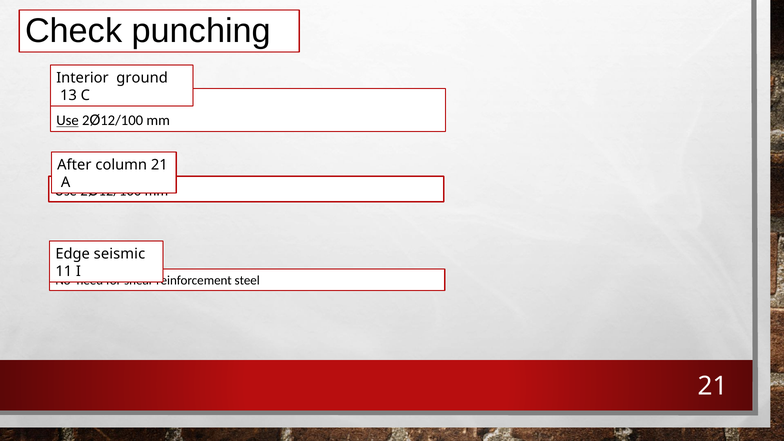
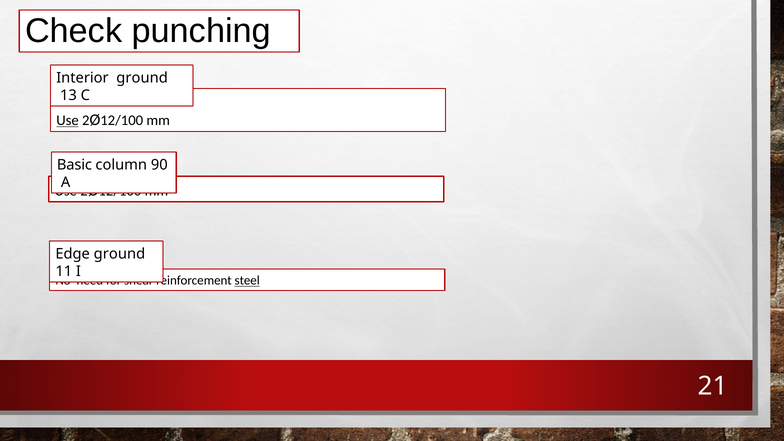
After: After -> Basic
column 21: 21 -> 90
Edge seismic: seismic -> ground
steel underline: none -> present
